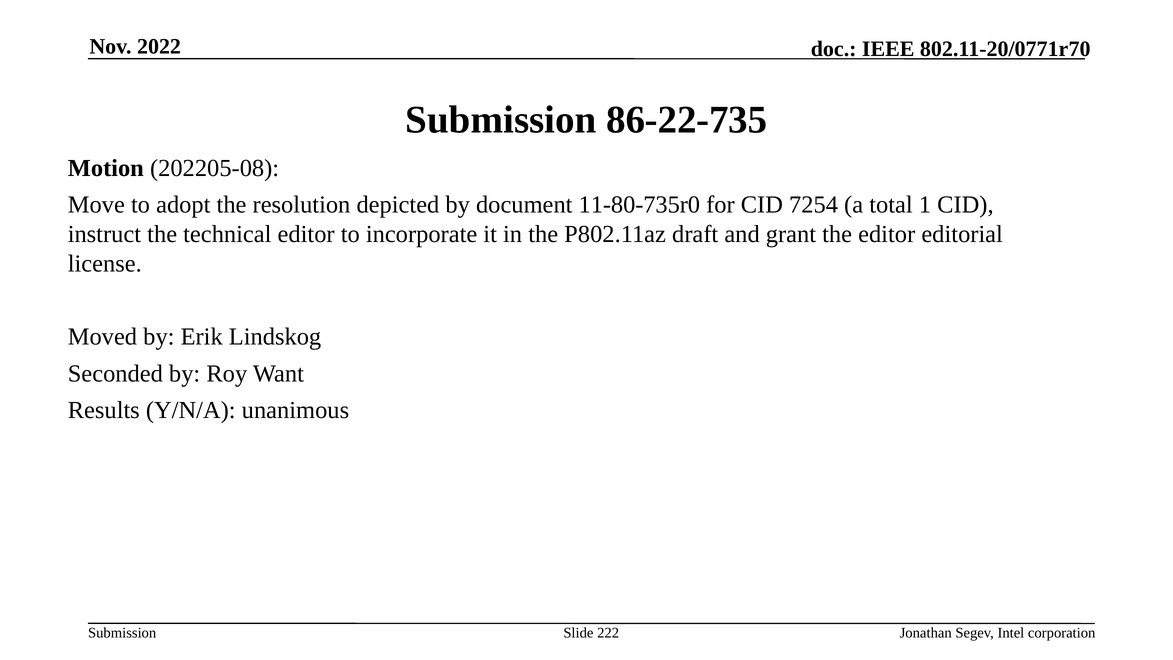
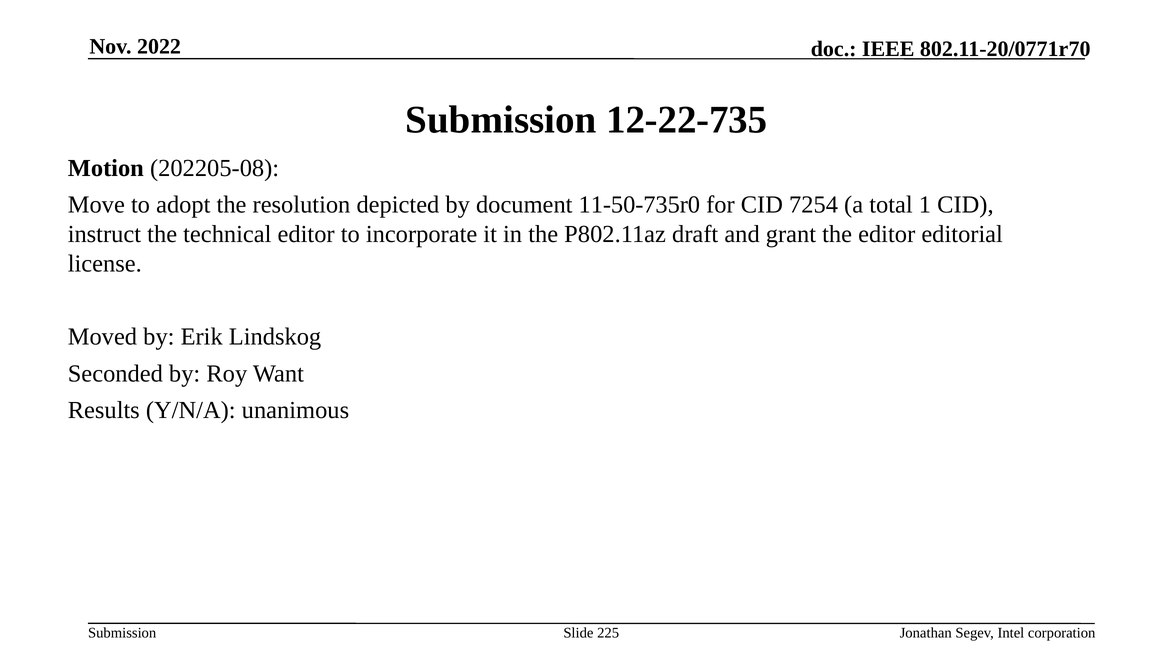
86-22-735: 86-22-735 -> 12-22-735
11-80-735r0: 11-80-735r0 -> 11-50-735r0
222: 222 -> 225
